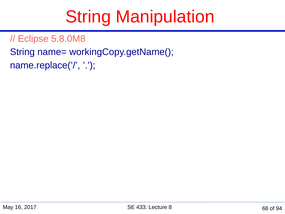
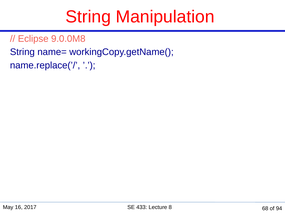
5.8.0M8: 5.8.0M8 -> 9.0.0M8
